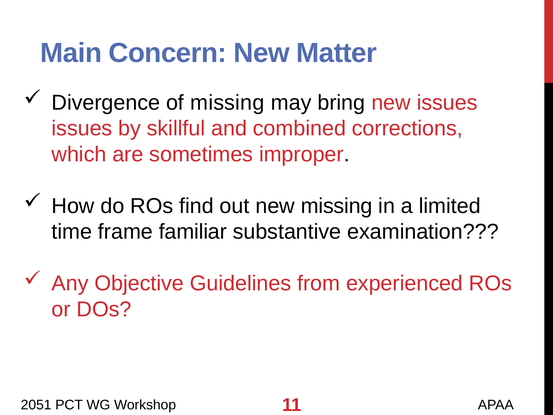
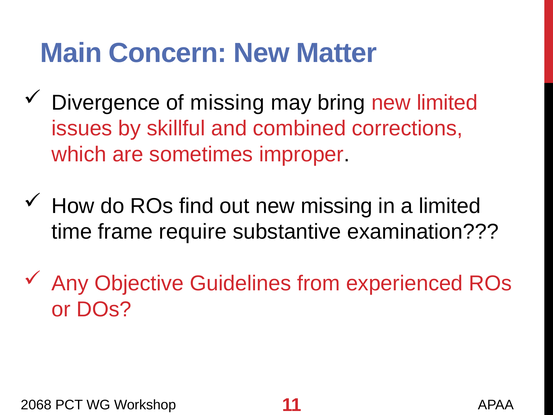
new issues: issues -> limited
familiar: familiar -> require
2051: 2051 -> 2068
